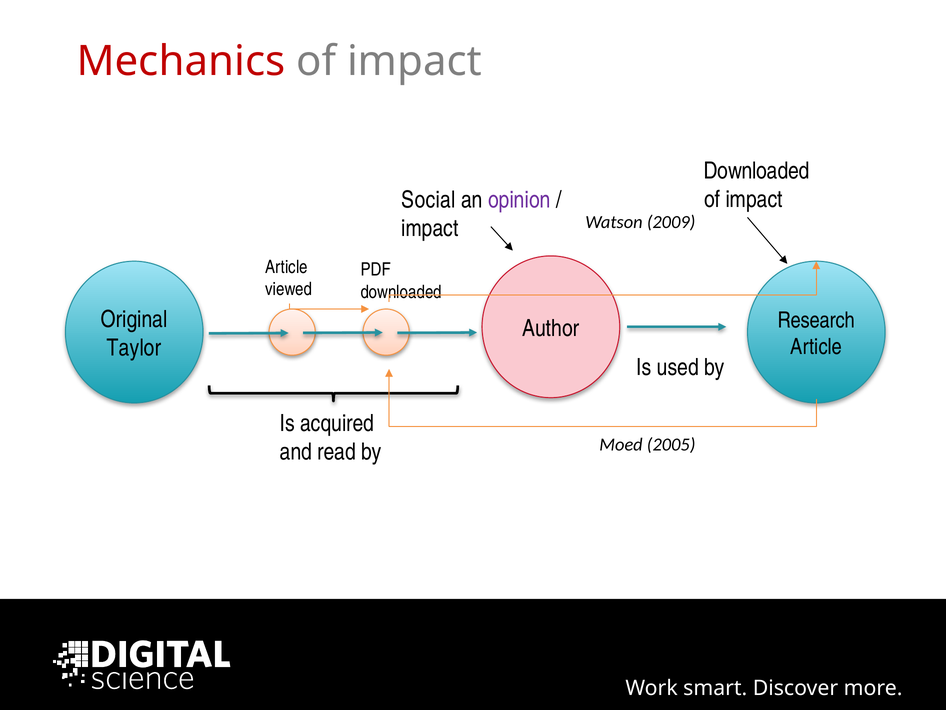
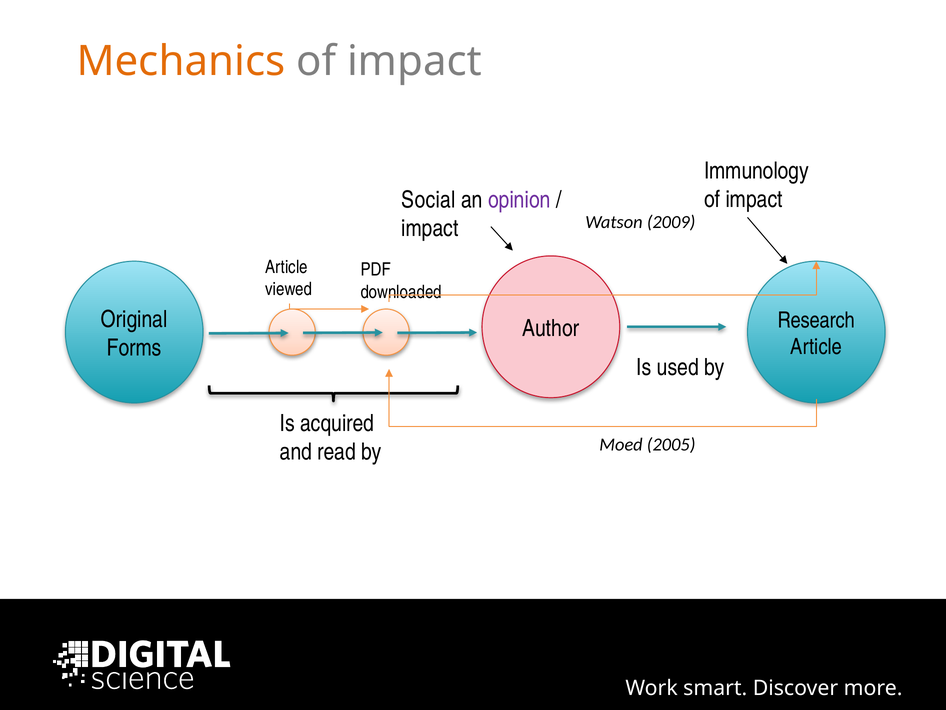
Mechanics colour: red -> orange
Downloaded at (757, 171): Downloaded -> Immunology
Taylor: Taylor -> Forms
